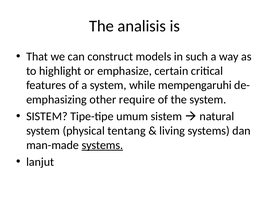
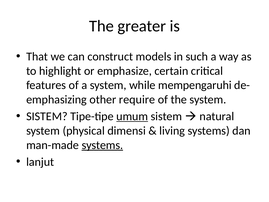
analisis: analisis -> greater
umum underline: none -> present
tentang: tentang -> dimensi
